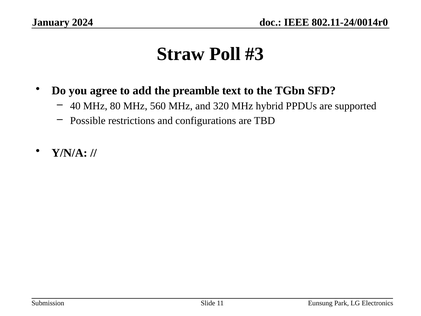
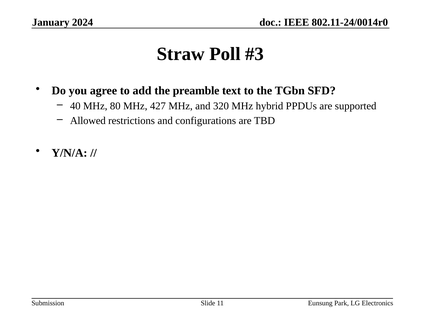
560: 560 -> 427
Possible: Possible -> Allowed
